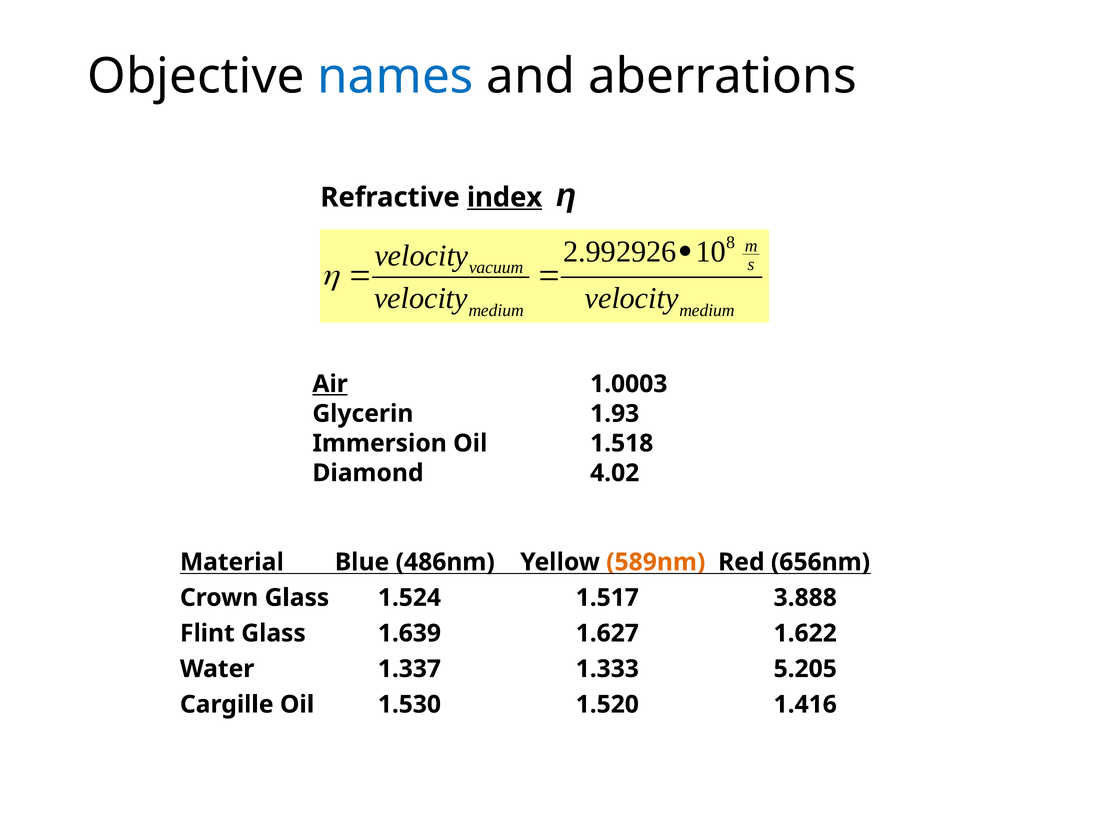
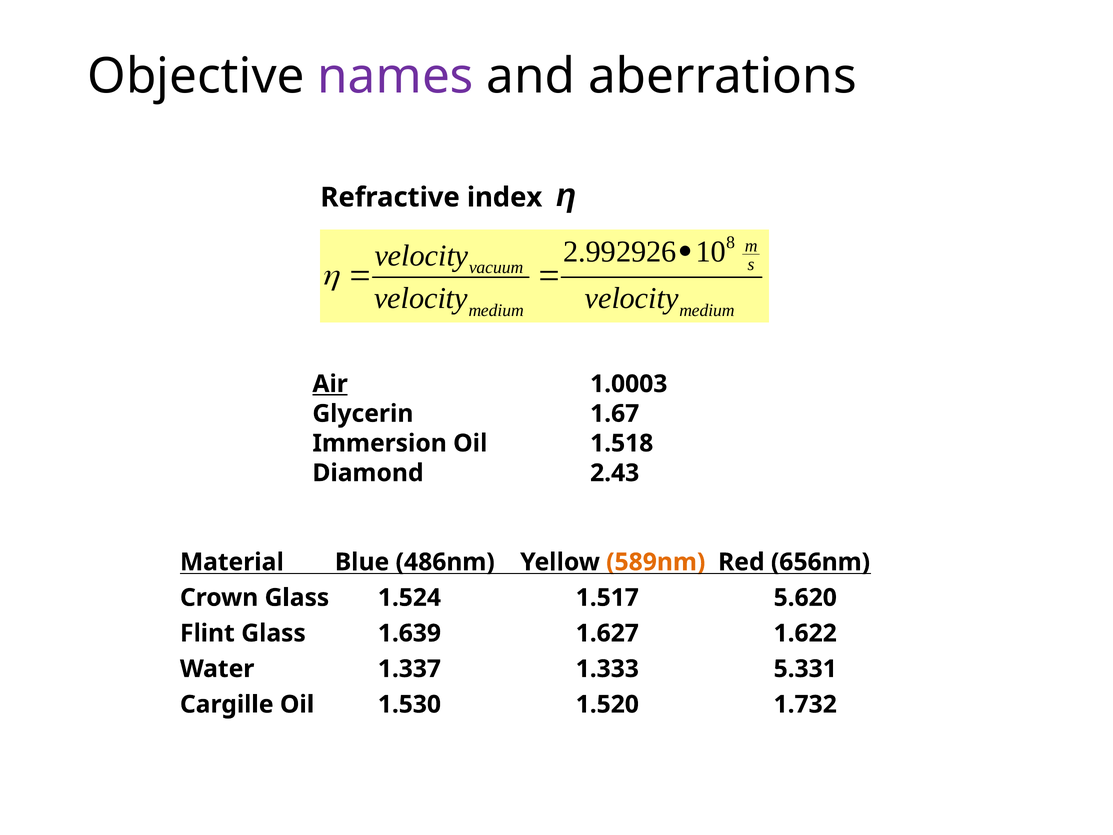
names colour: blue -> purple
index underline: present -> none
1.93: 1.93 -> 1.67
4.02: 4.02 -> 2.43
3.888: 3.888 -> 5.620
5.205: 5.205 -> 5.331
1.416: 1.416 -> 1.732
